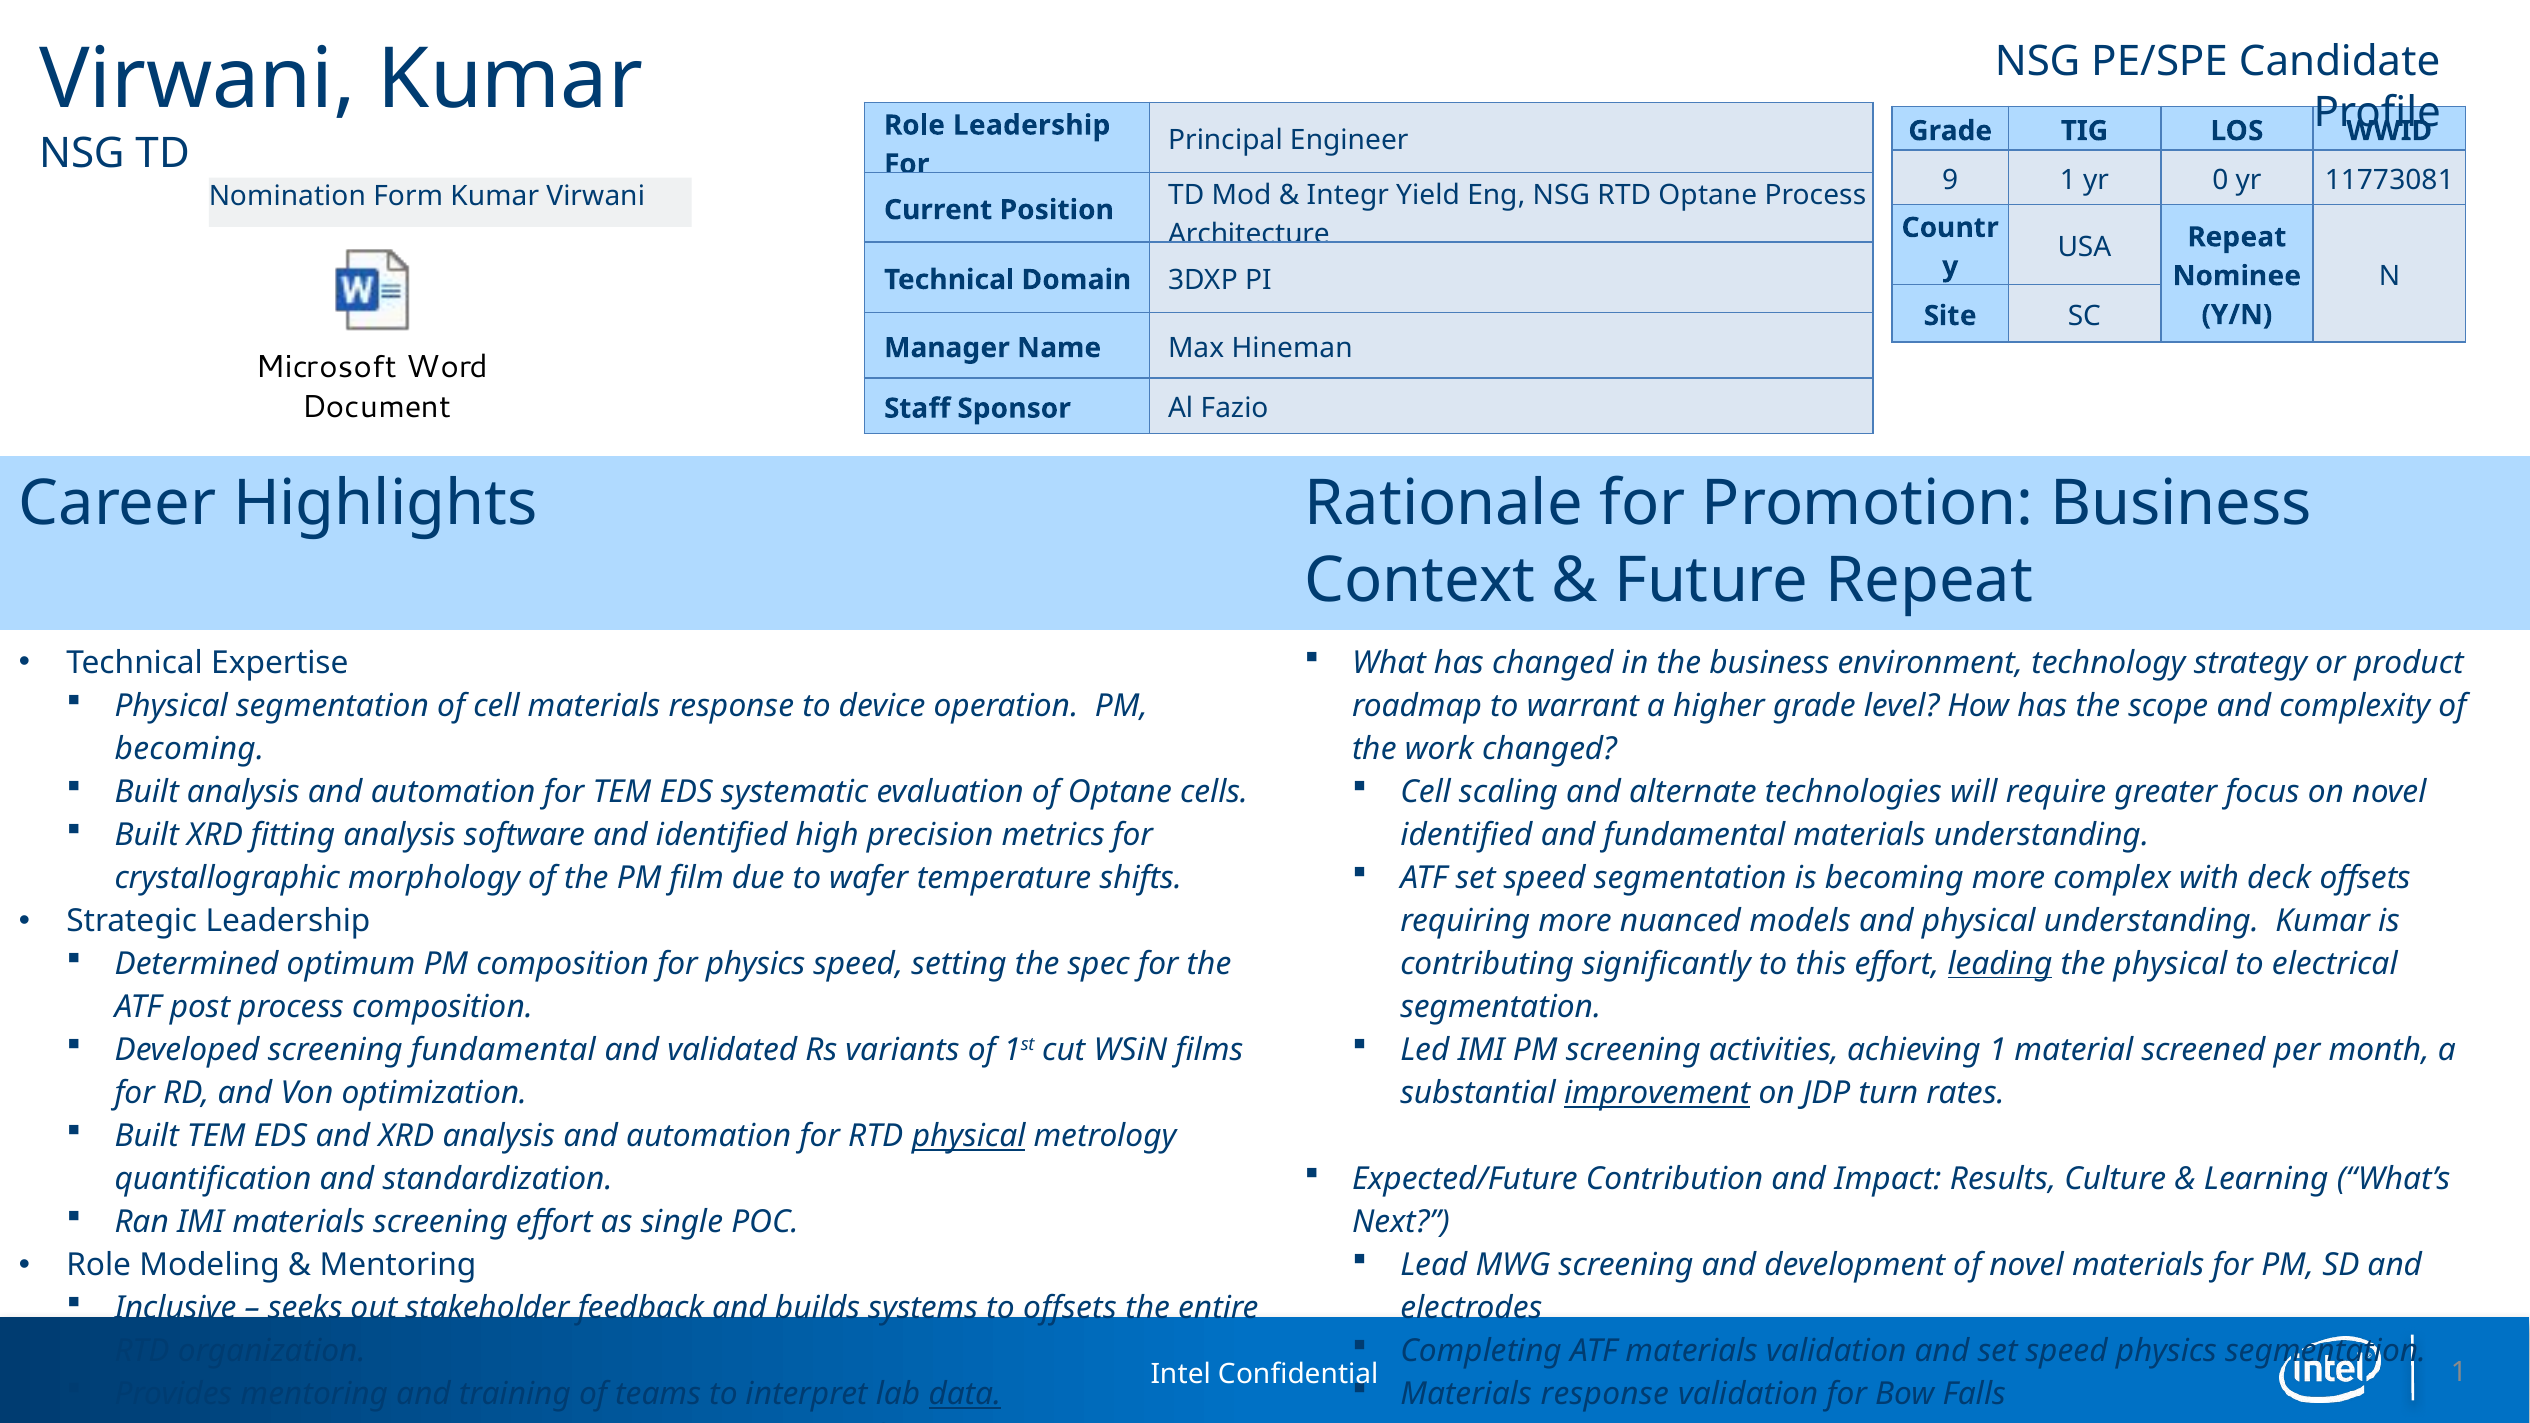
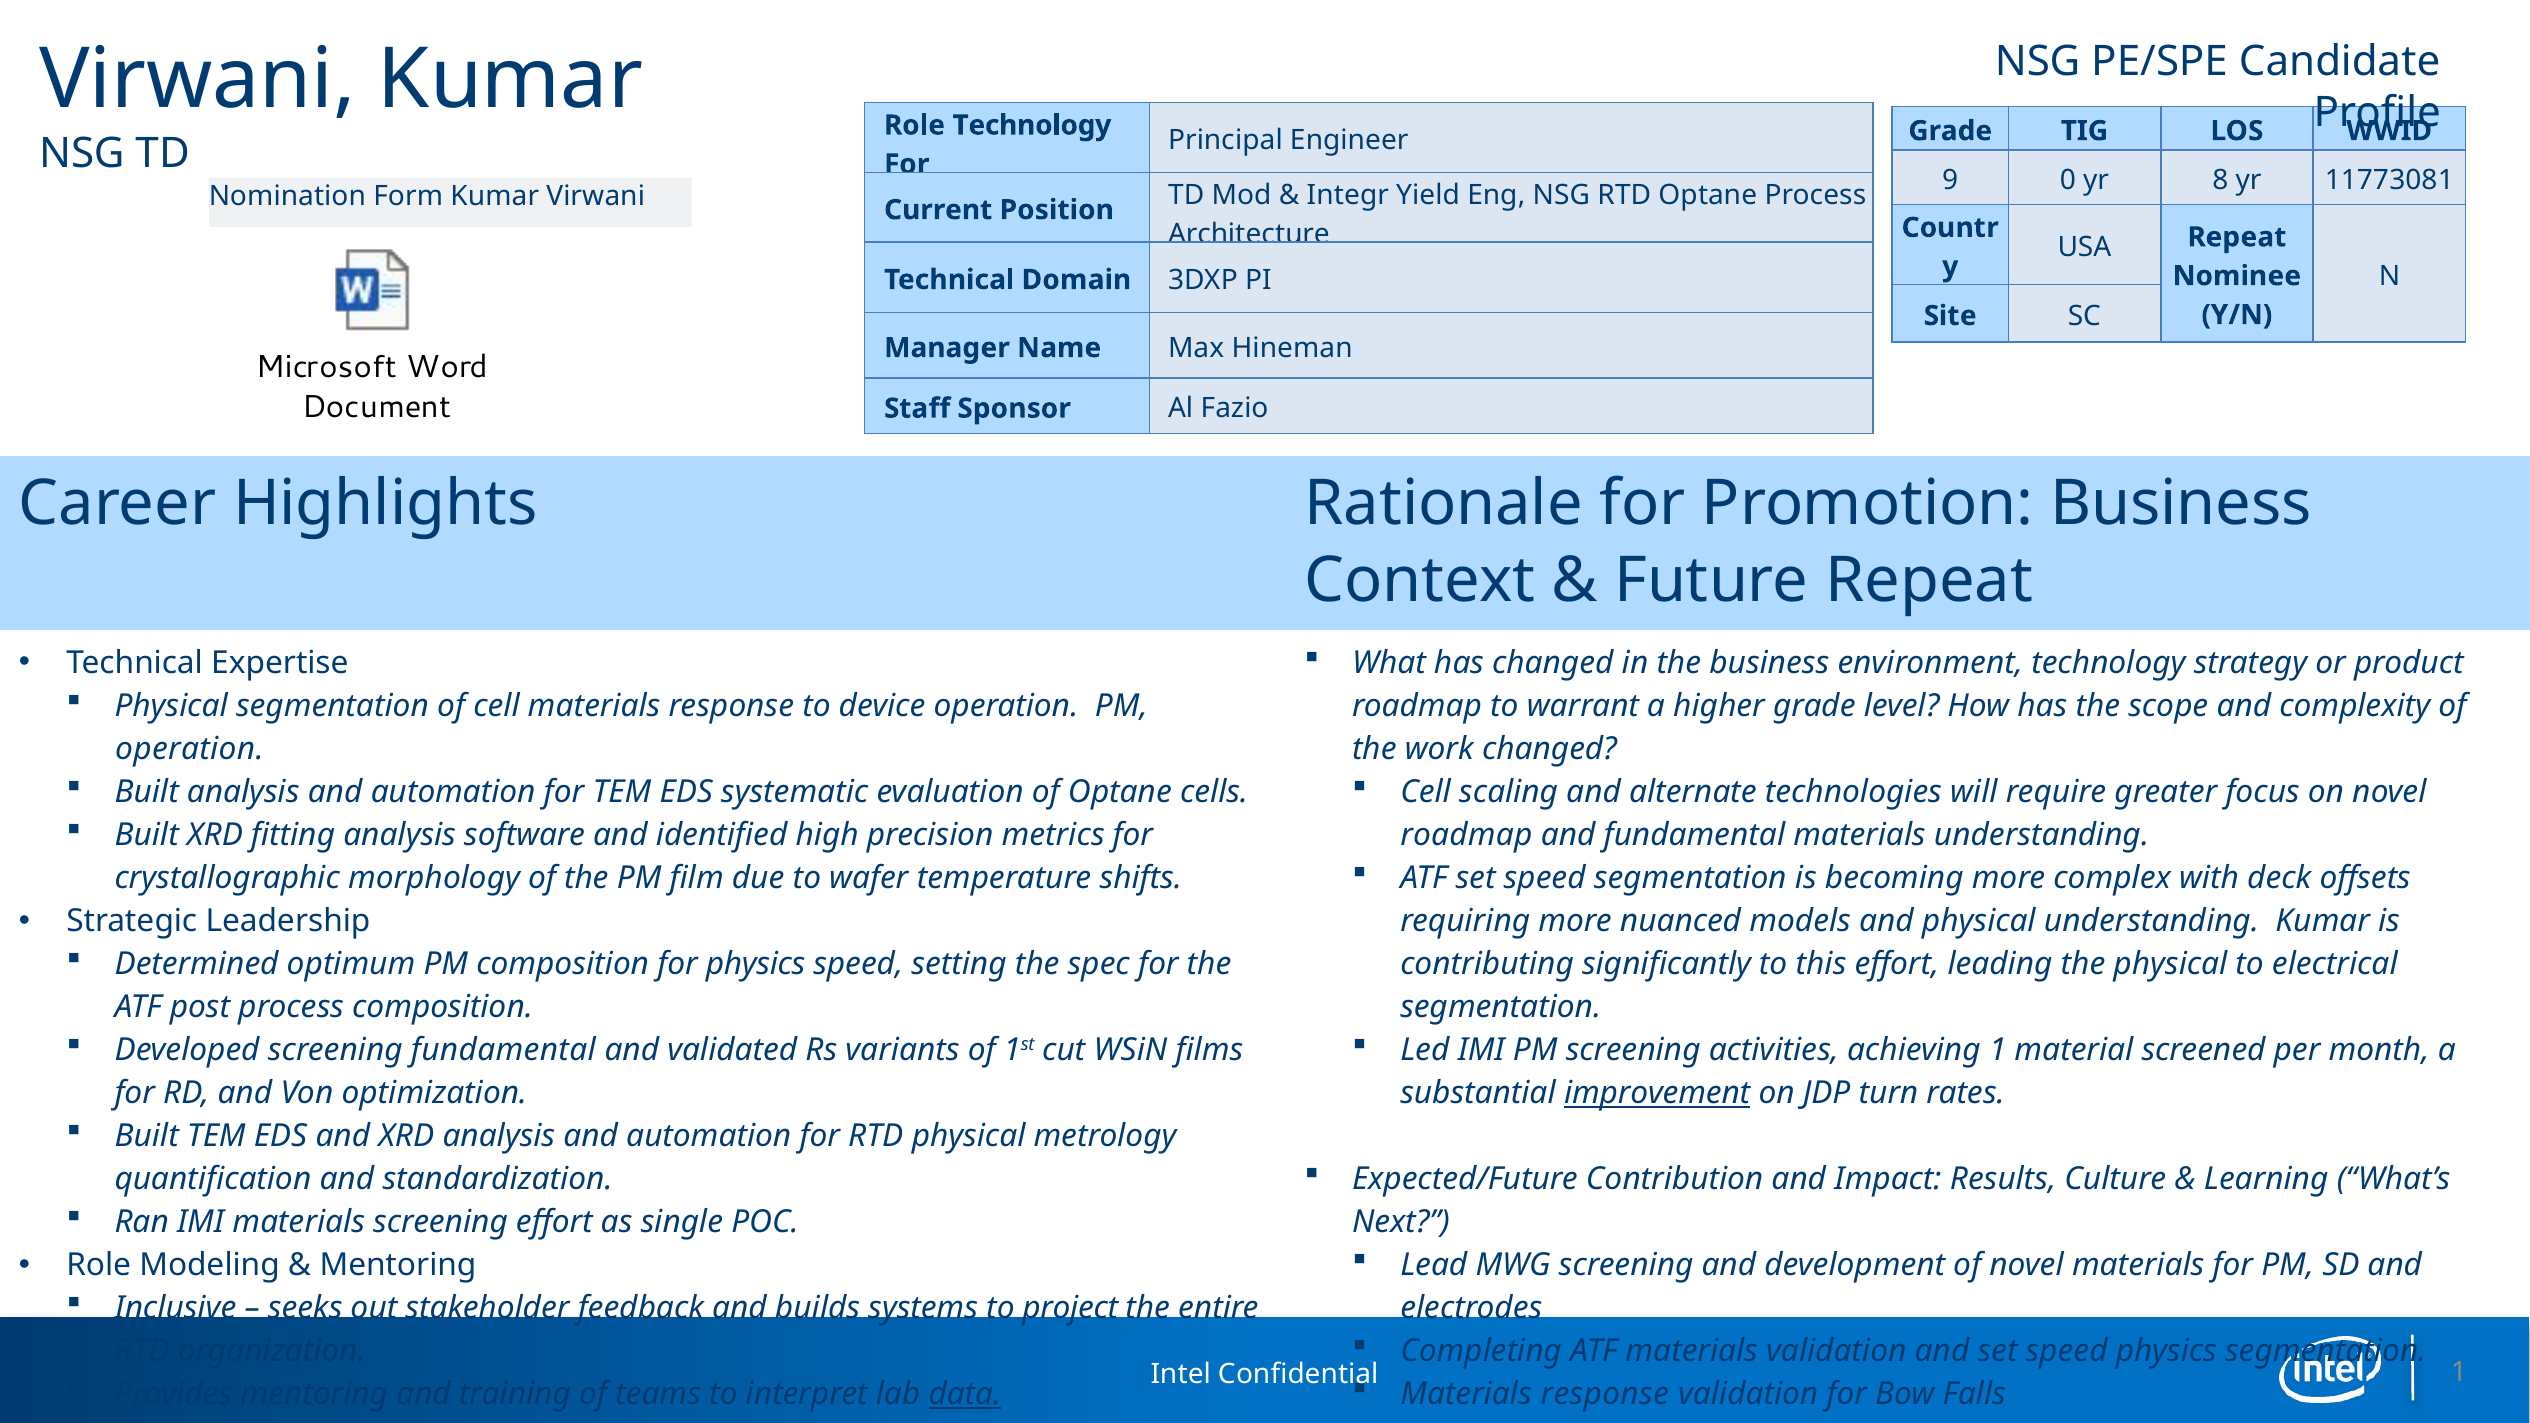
Role Leadership: Leadership -> Technology
9 1: 1 -> 0
0: 0 -> 8
becoming at (189, 749): becoming -> operation
identified at (1466, 835): identified -> roadmap
leading underline: present -> none
physical at (969, 1136) underline: present -> none
to offsets: offsets -> project
